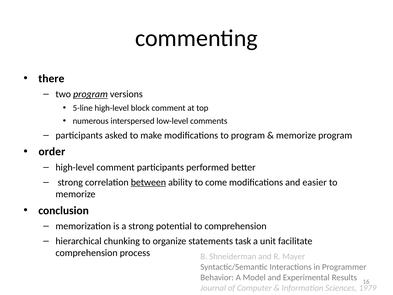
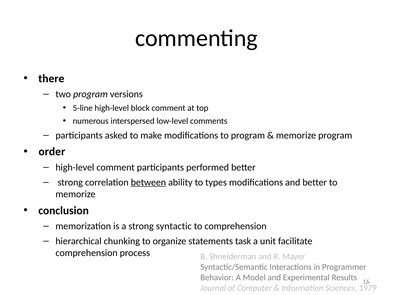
program at (90, 94) underline: present -> none
come: come -> types
and easier: easier -> better
potential: potential -> syntactic
